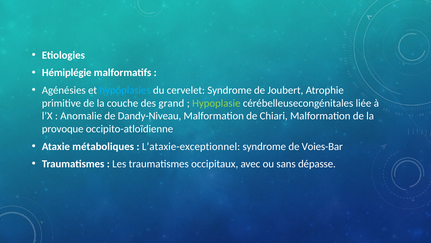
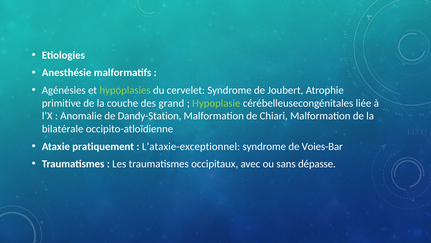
Hémiplégie: Hémiplégie -> Anesthésie
hypoplasies colour: light blue -> light green
Dandy-Niveau: Dandy-Niveau -> Dandy-Station
provoque: provoque -> bilatérale
métaboliques: métaboliques -> pratiquement
